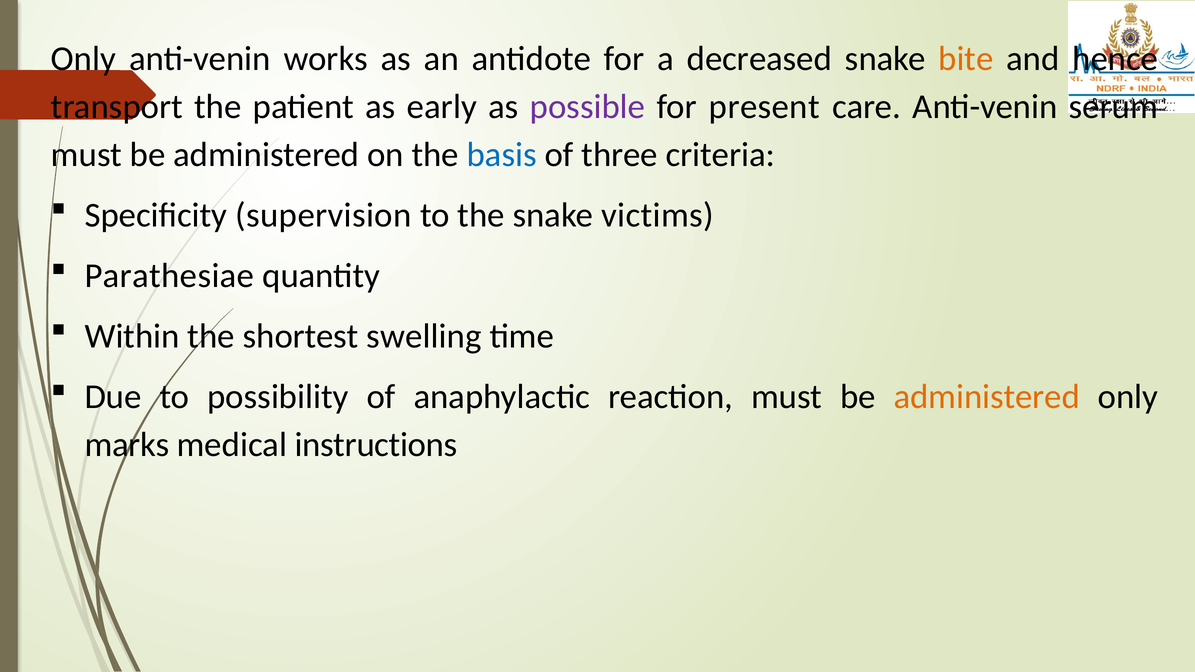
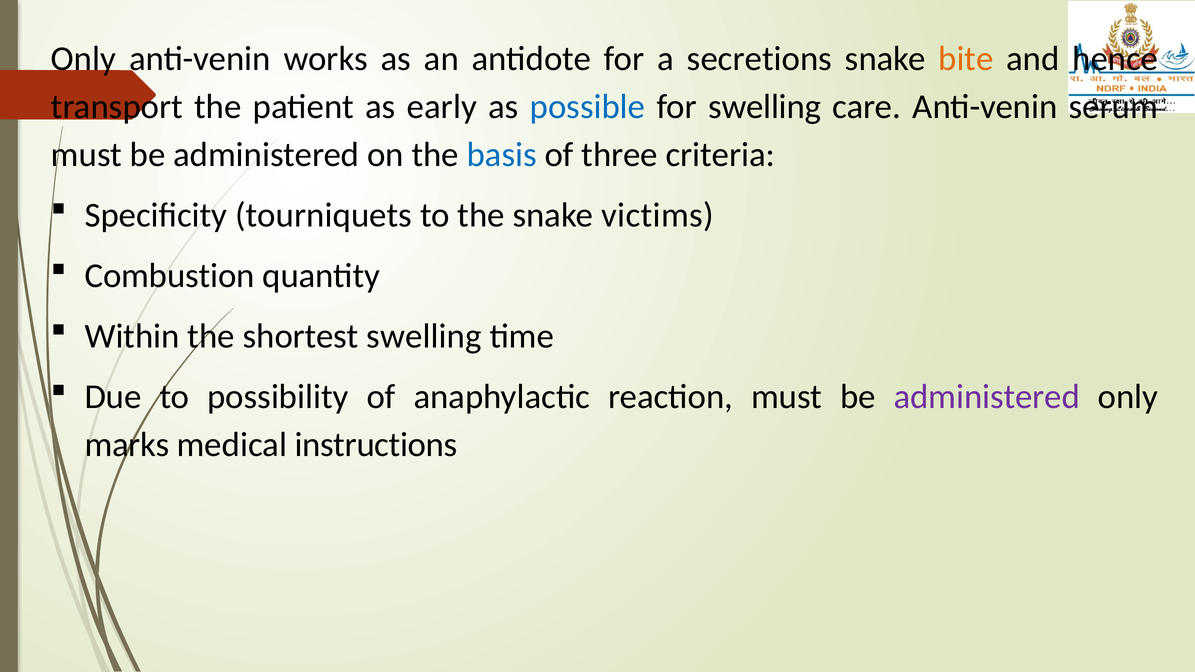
decreased: decreased -> secretions
possible colour: purple -> blue
for present: present -> swelling
supervision: supervision -> tourniquets
Parathesiae: Parathesiae -> Combustion
administered at (987, 397) colour: orange -> purple
